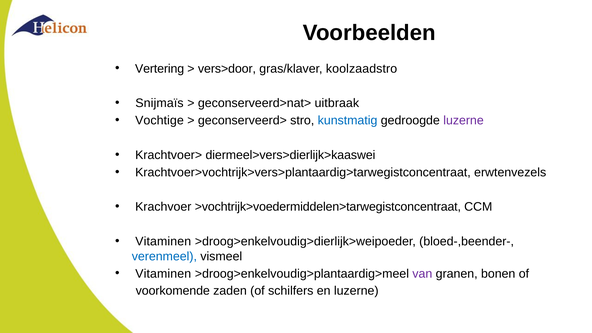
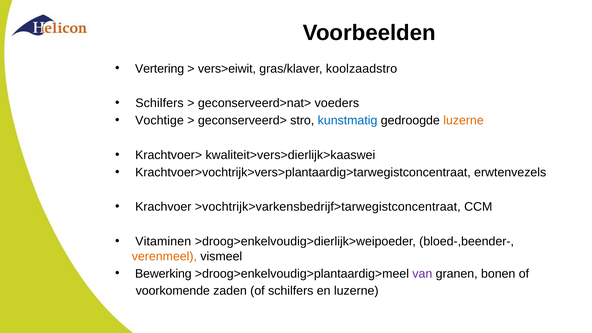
vers>door: vers>door -> vers>eiwit
Snijmaïs at (159, 103): Snijmaïs -> Schilfers
uitbraak: uitbraak -> voeders
luzerne at (463, 120) colour: purple -> orange
diermeel>vers>dierlijk>kaaswei: diermeel>vers>dierlijk>kaaswei -> kwaliteit>vers>dierlijk>kaaswei
>vochtrijk>voedermiddelen>tarwegistconcentraat: >vochtrijk>voedermiddelen>tarwegistconcentraat -> >vochtrijk>varkensbedrijf>tarwegistconcentraat
verenmeel colour: blue -> orange
Vitaminen at (163, 274): Vitaminen -> Bewerking
